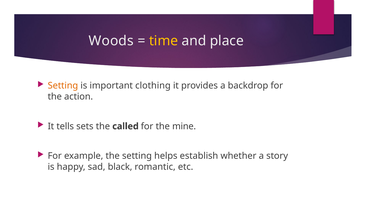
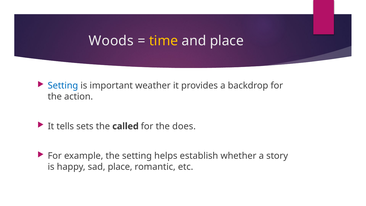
Setting at (63, 86) colour: orange -> blue
clothing: clothing -> weather
mine: mine -> does
sad black: black -> place
